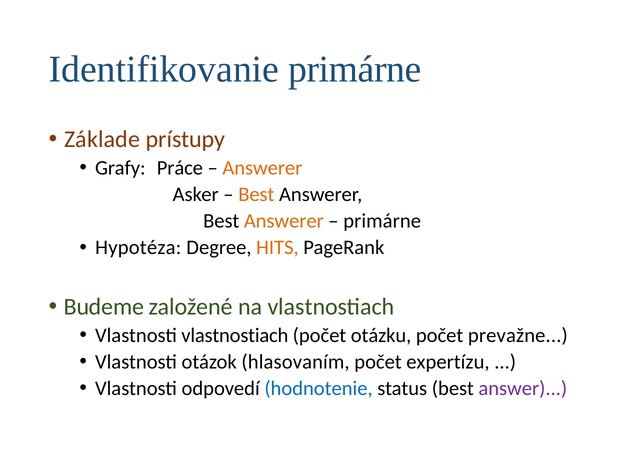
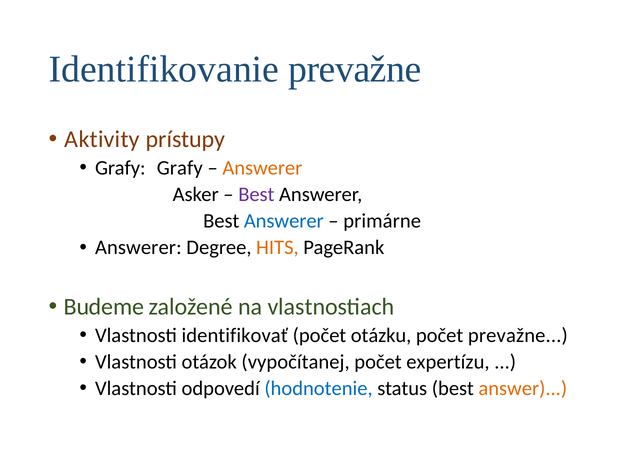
Identifikovanie primárne: primárne -> prevažne
Základe: Základe -> Aktivity
Grafy Práce: Práce -> Grafy
Best at (256, 194) colour: orange -> purple
Answerer at (284, 221) colour: orange -> blue
Hypotéza at (138, 247): Hypotéza -> Answerer
Vlastnosti vlastnostiach: vlastnostiach -> identifikovať
hlasovaním: hlasovaním -> vypočítanej
answer colour: purple -> orange
